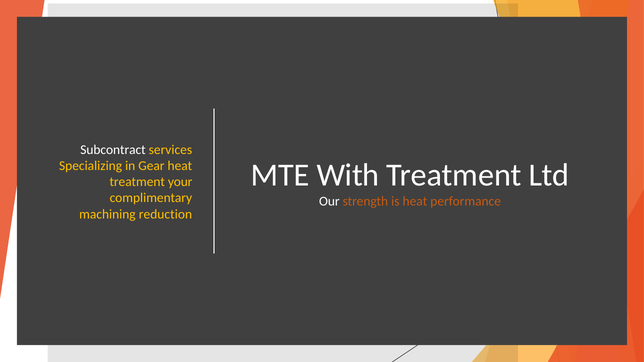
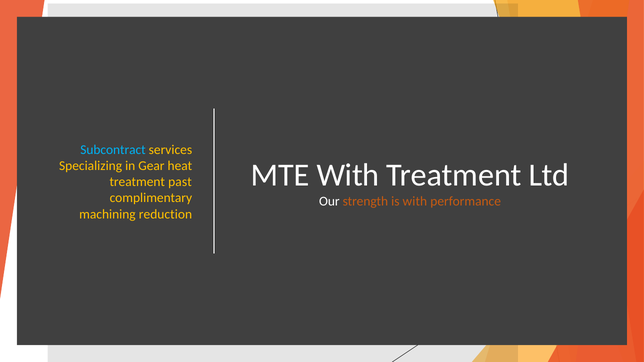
Subcontract colour: white -> light blue
your: your -> past
is heat: heat -> with
